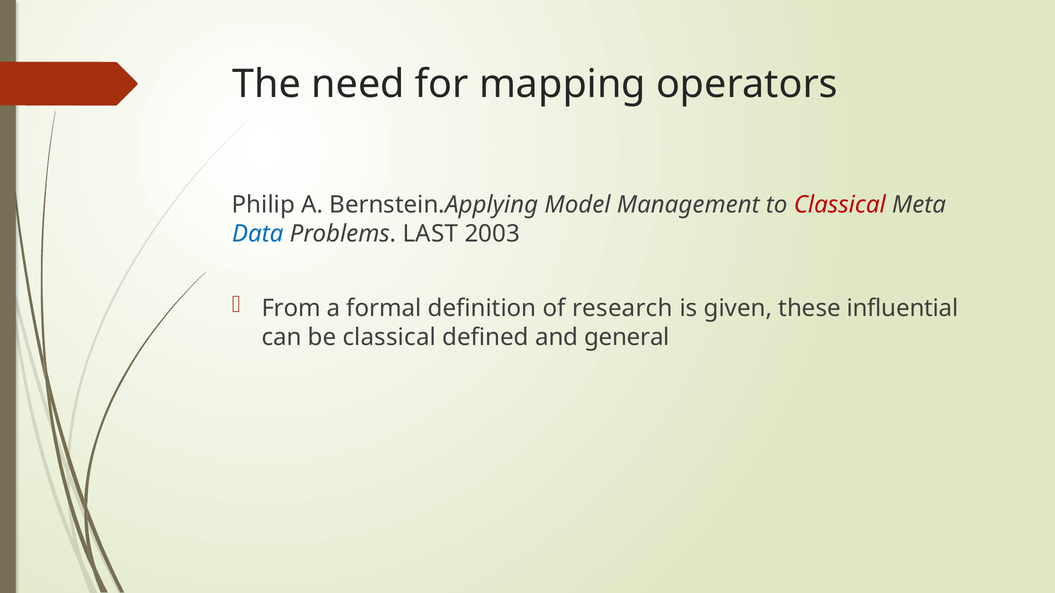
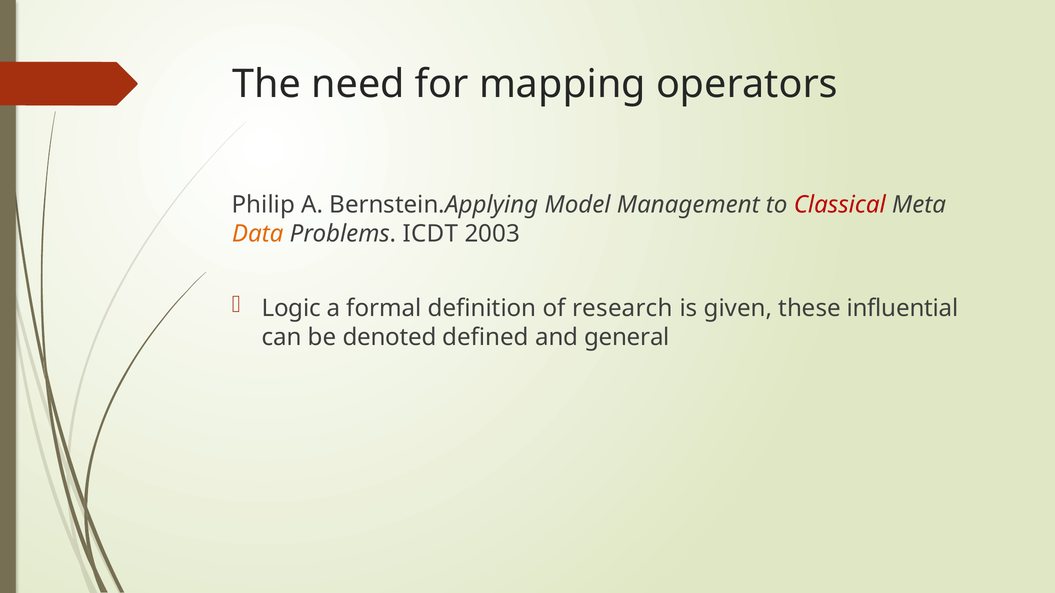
Data colour: blue -> orange
LAST: LAST -> ICDT
From: From -> Logic
be classical: classical -> denoted
